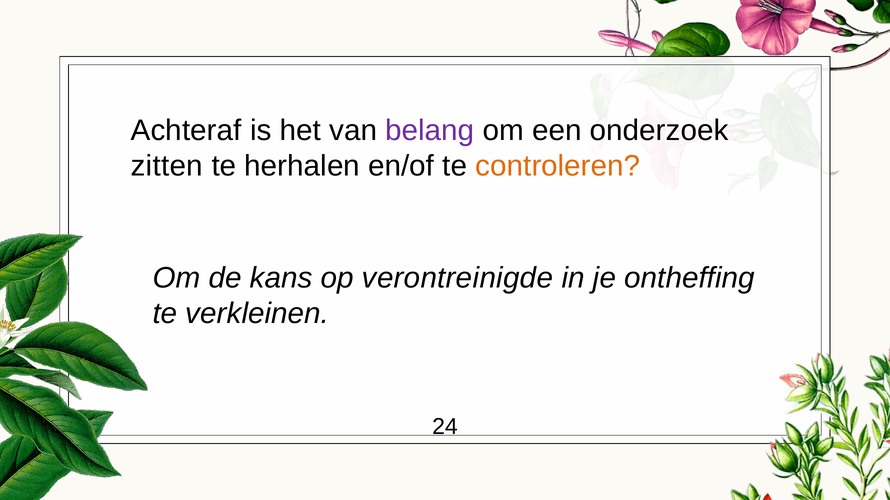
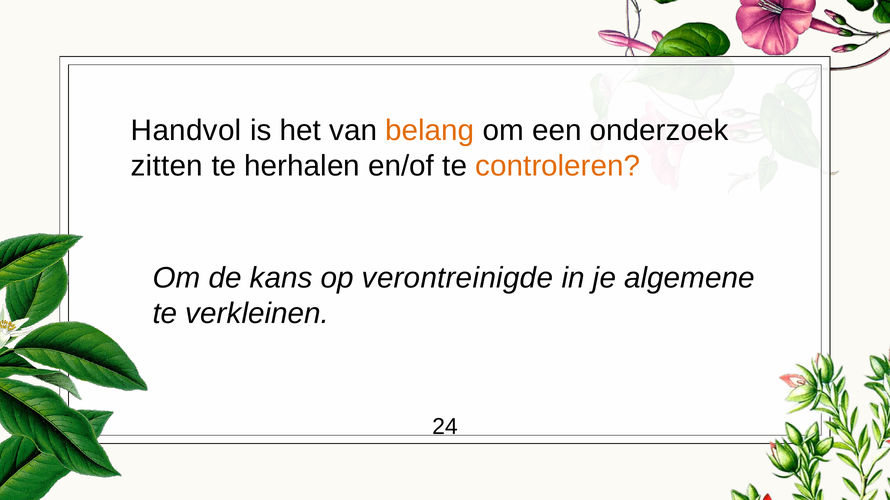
Achteraf: Achteraf -> Handvol
belang colour: purple -> orange
ontheffing: ontheffing -> algemene
